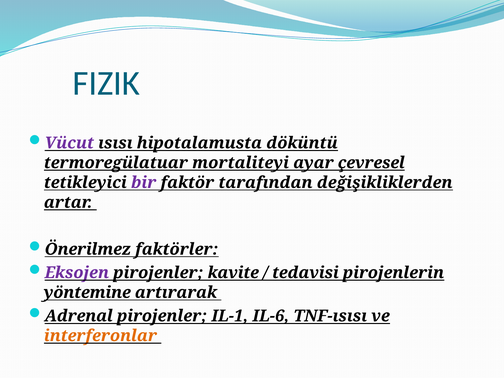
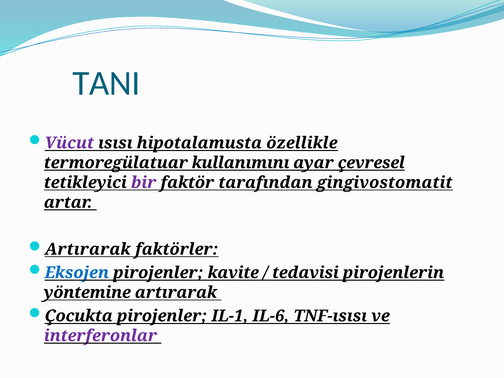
FIZIK: FIZIK -> TANI
döküntü: döküntü -> özellikle
mortaliteyi: mortaliteyi -> kullanımını
değişikliklerden: değişikliklerden -> gingivostomatit
Önerilmez at (88, 249): Önerilmez -> Artırarak
Eksojen colour: purple -> blue
Adrenal: Adrenal -> Çocukta
interferonlar colour: orange -> purple
